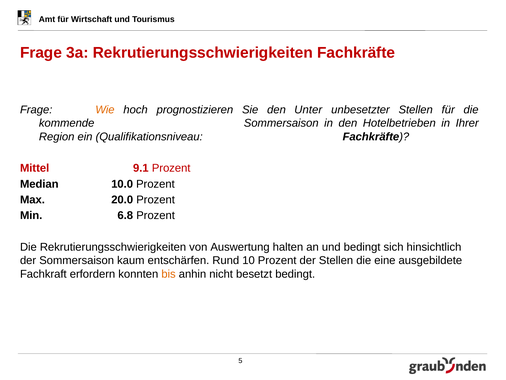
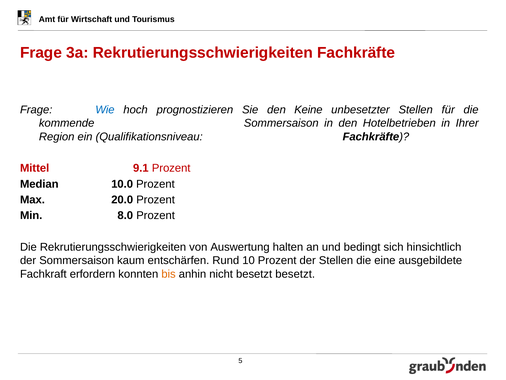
Wie colour: orange -> blue
Unter: Unter -> Keine
6.8: 6.8 -> 8.0
besetzt bedingt: bedingt -> besetzt
